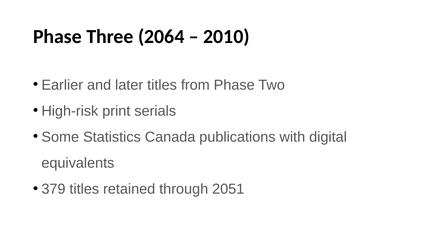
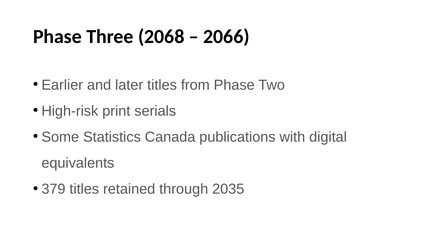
2064: 2064 -> 2068
2010: 2010 -> 2066
2051: 2051 -> 2035
